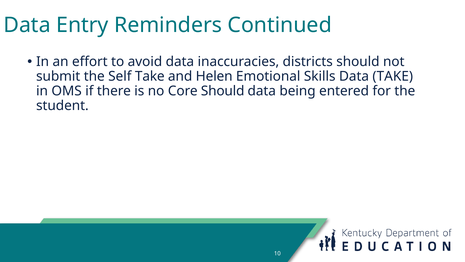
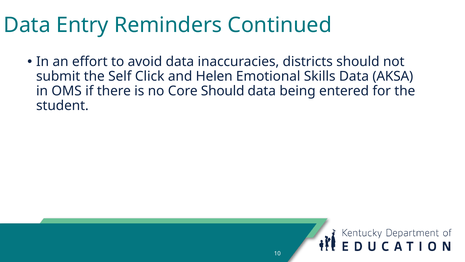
Self Take: Take -> Click
Data TAKE: TAKE -> AKSA
